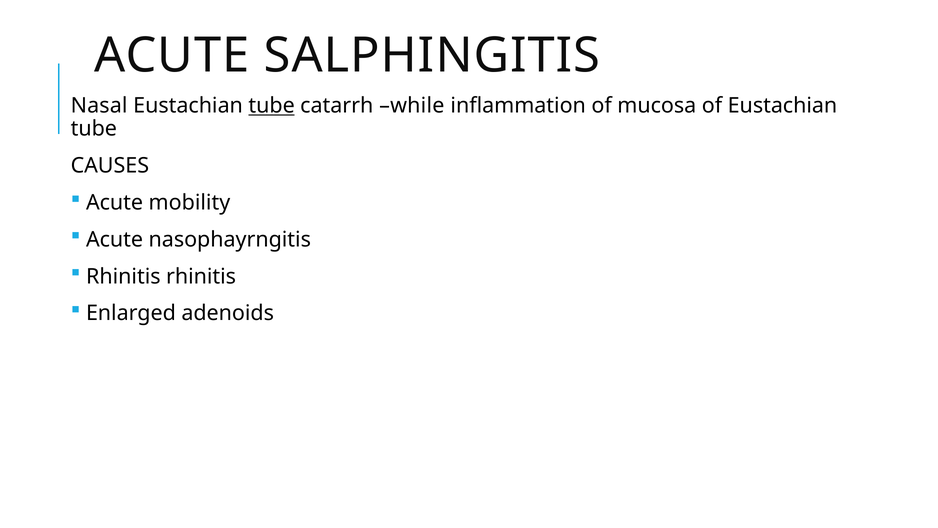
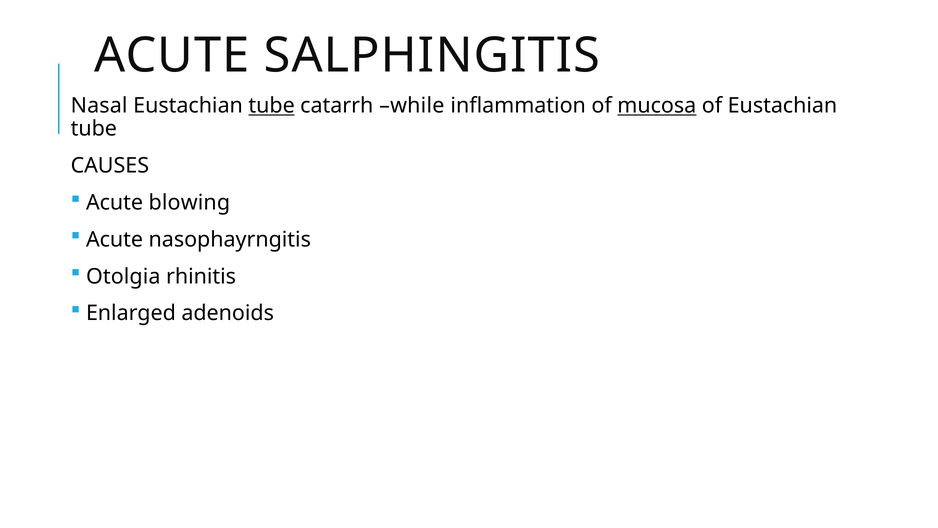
mucosa underline: none -> present
mobility: mobility -> blowing
Rhinitis at (123, 276): Rhinitis -> Otolgia
